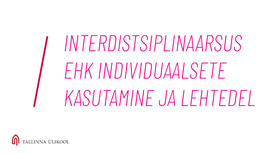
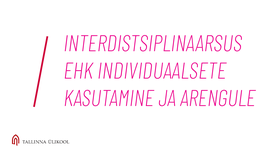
LEHTEDEL: LEHTEDEL -> ARENGULE
